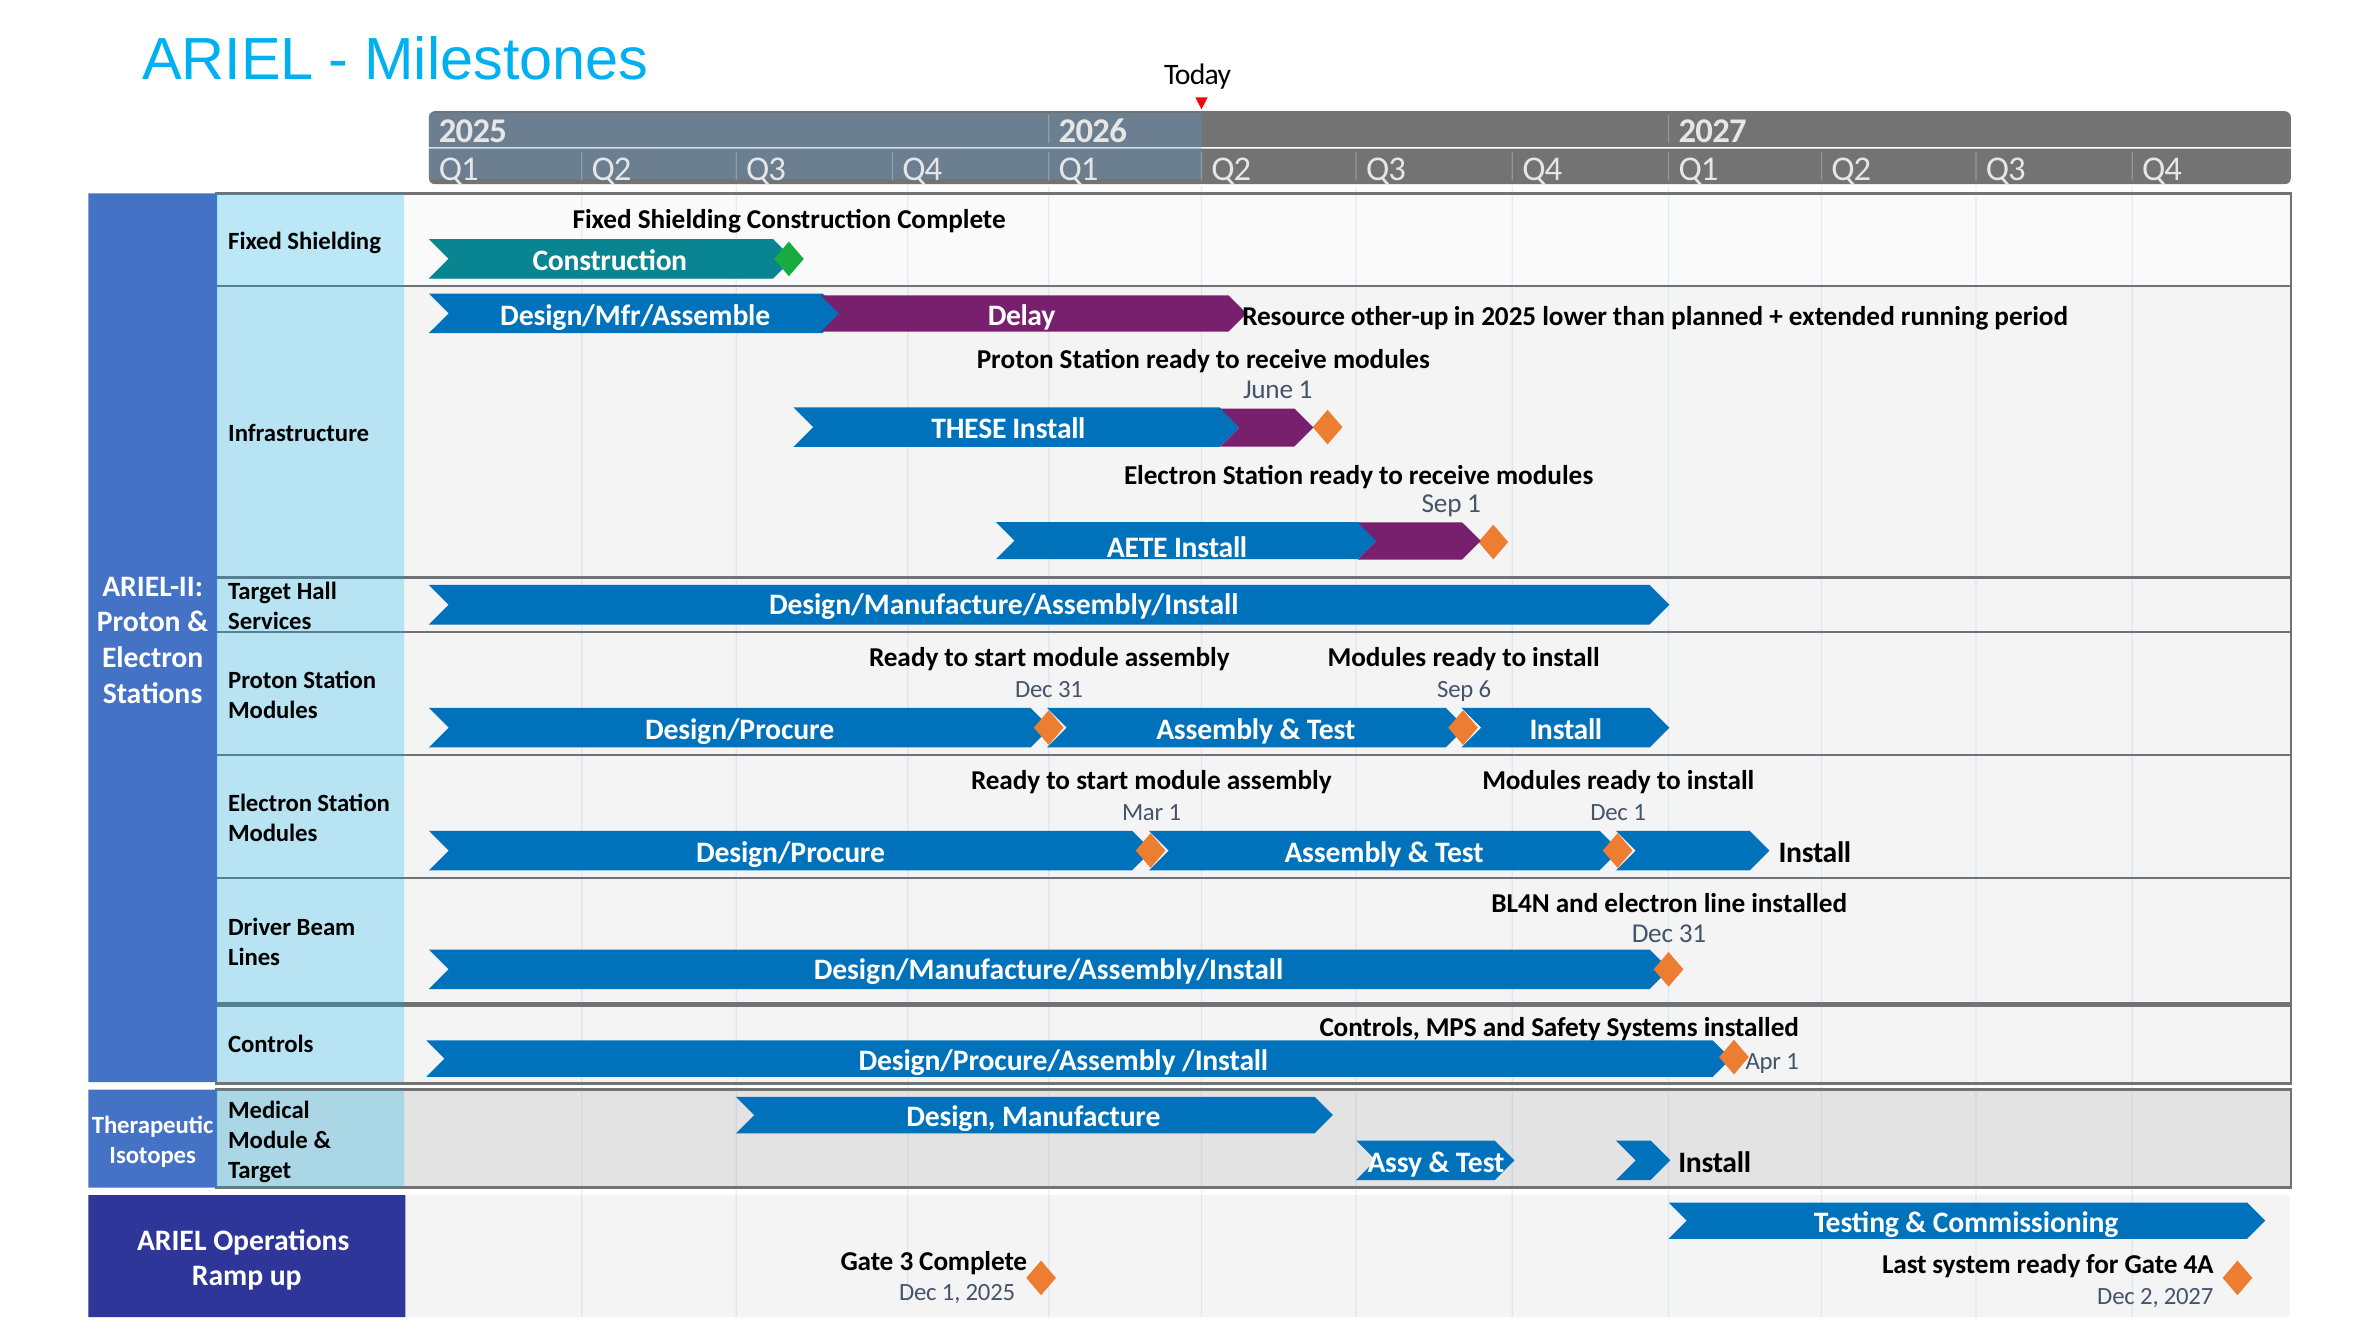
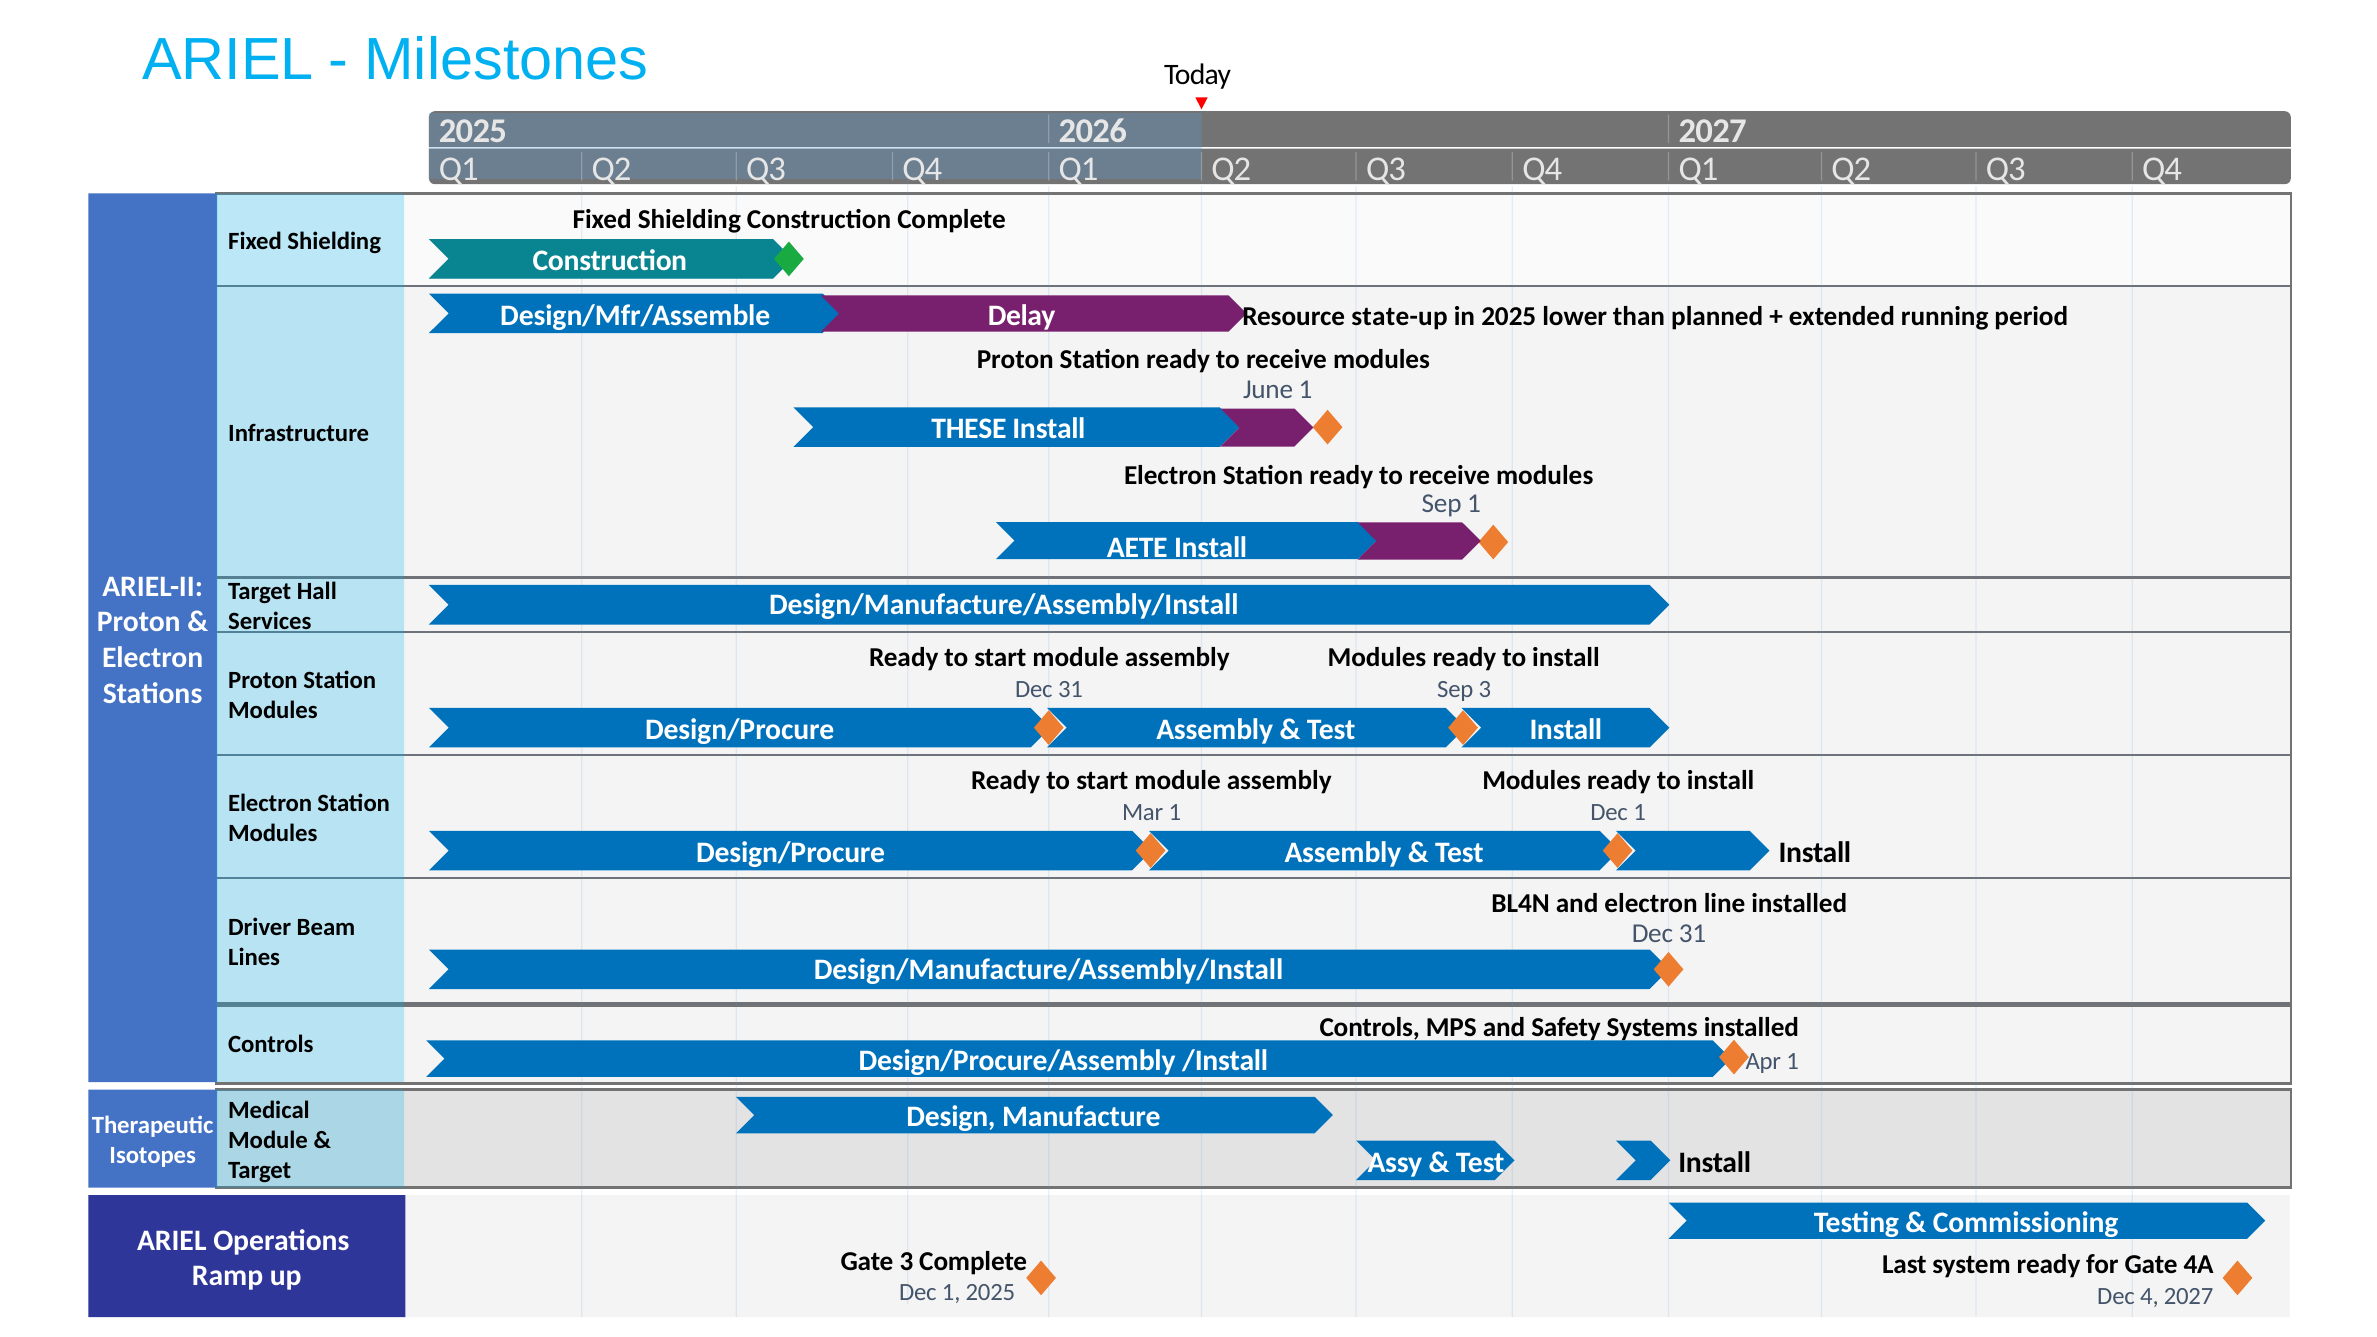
other-up: other-up -> state-up
Sep 6: 6 -> 3
2: 2 -> 4
